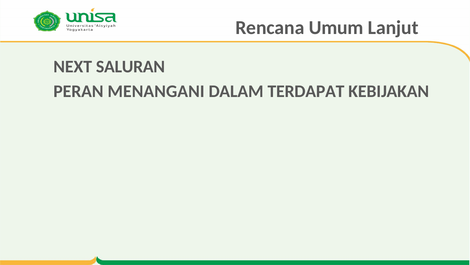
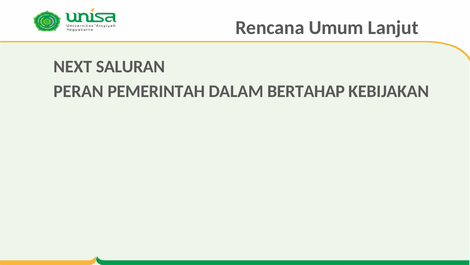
MENANGANI: MENANGANI -> PEMERINTAH
TERDAPAT: TERDAPAT -> BERTAHAP
